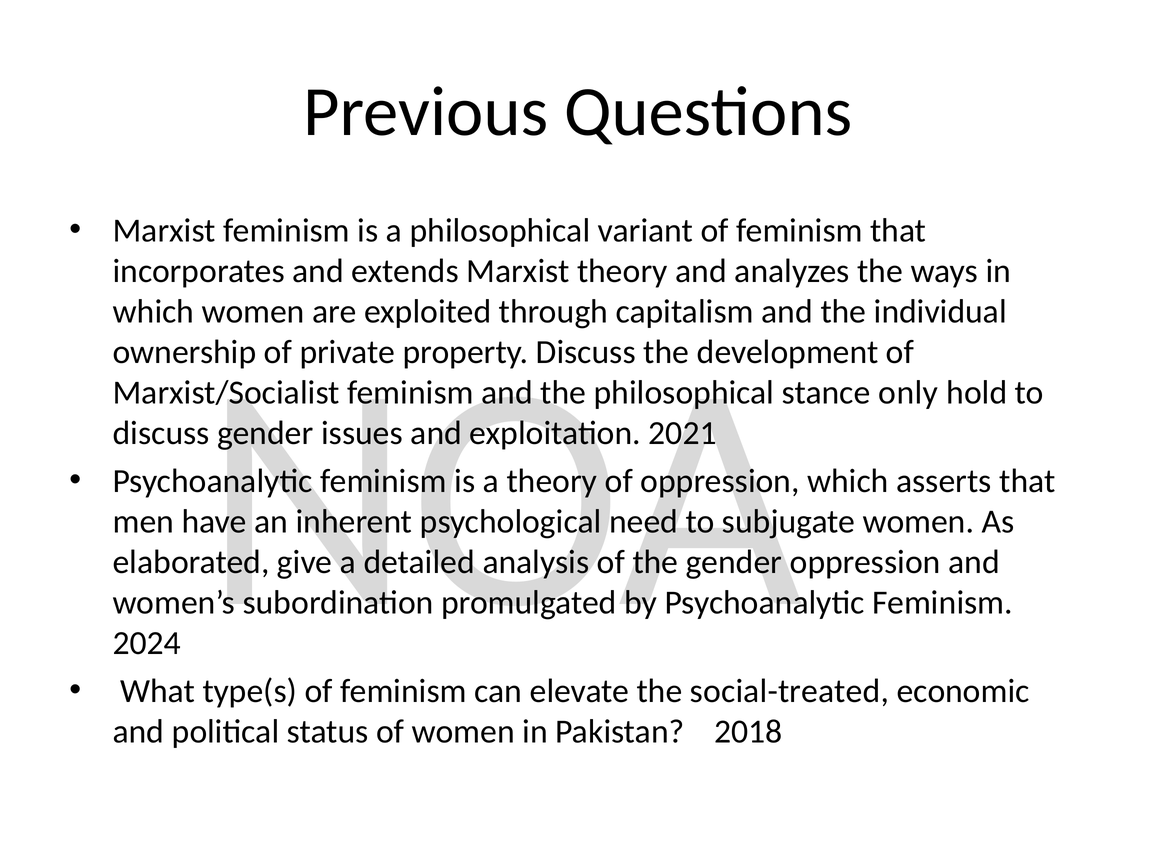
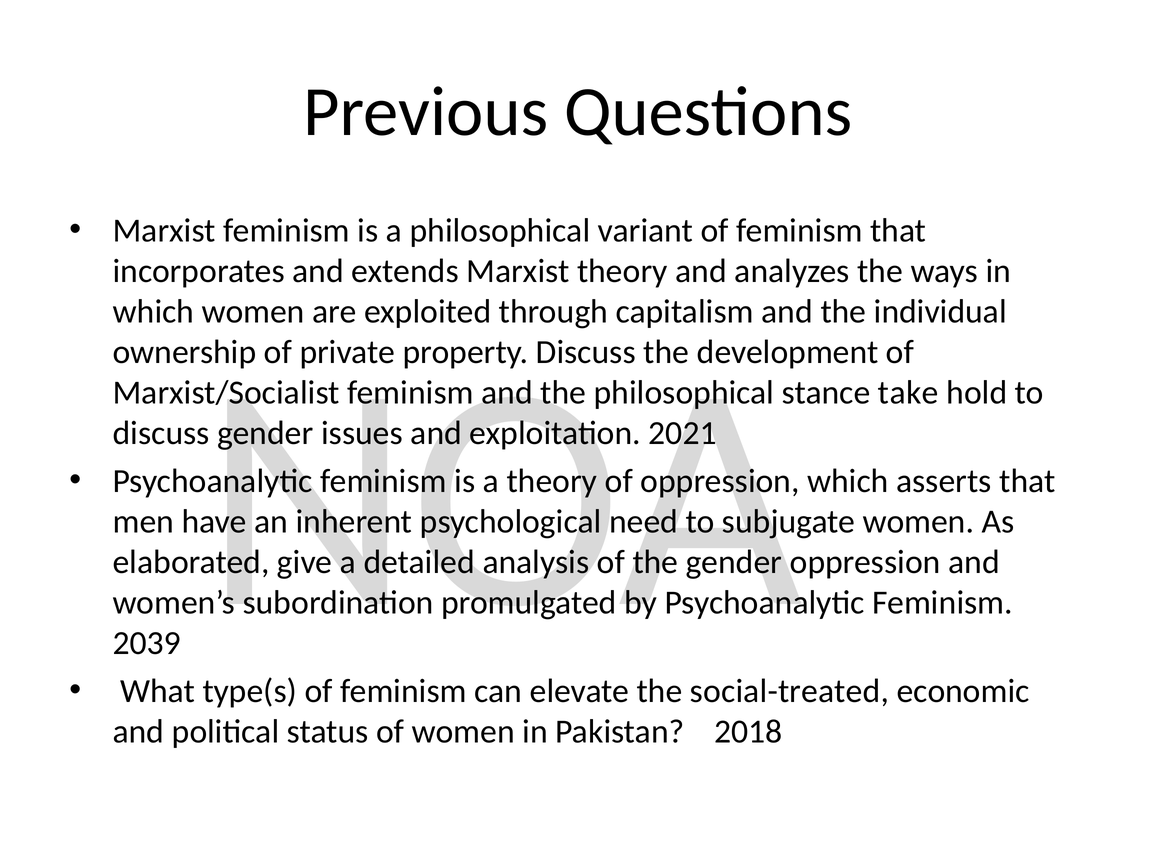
only: only -> take
2024: 2024 -> 2039
